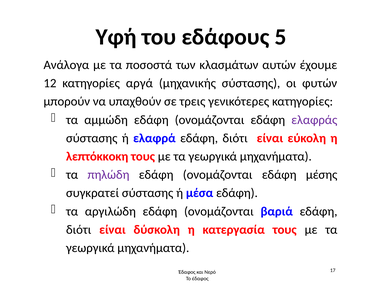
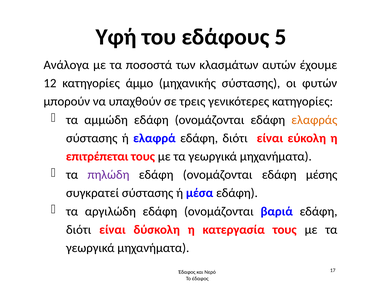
αργά: αργά -> άμμο
ελαφράς colour: purple -> orange
λεπτόκκοκη: λεπτόκκοκη -> επιτρέπεται
